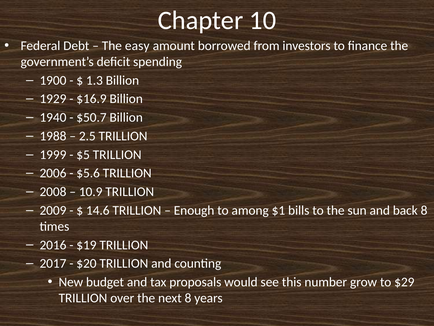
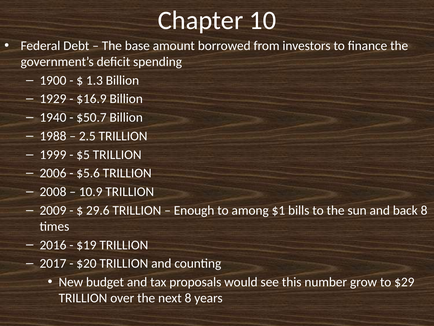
easy: easy -> base
14.6: 14.6 -> 29.6
